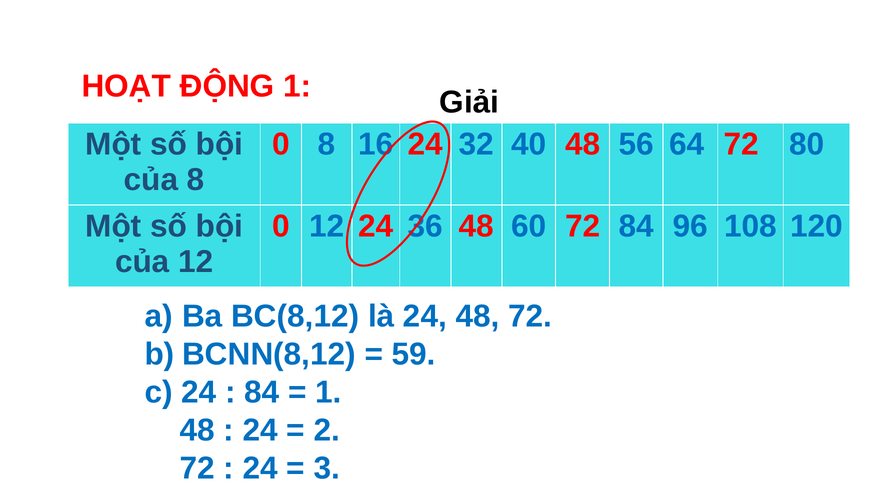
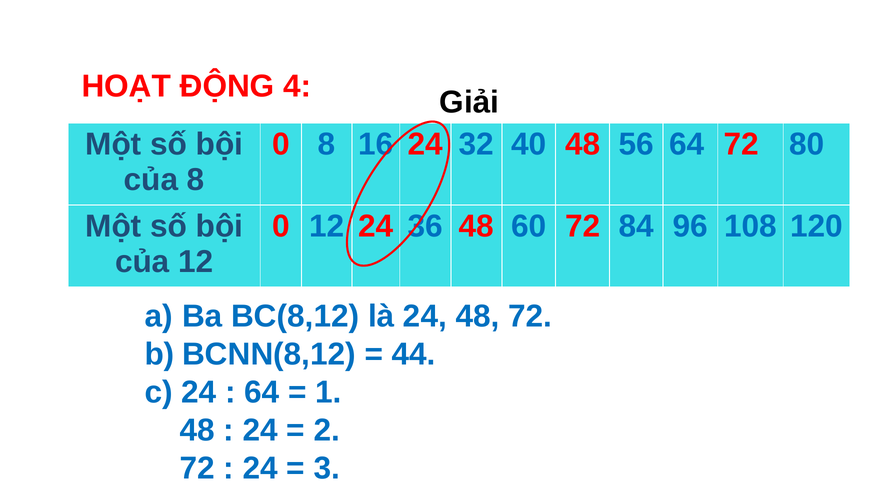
ĐỘNG 1: 1 -> 4
59: 59 -> 44
84 at (262, 392): 84 -> 64
